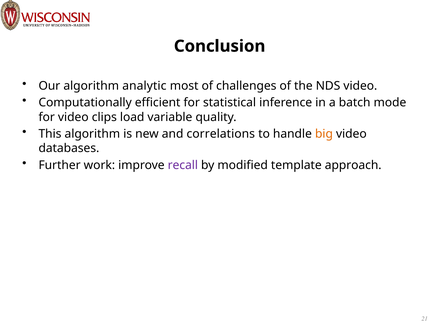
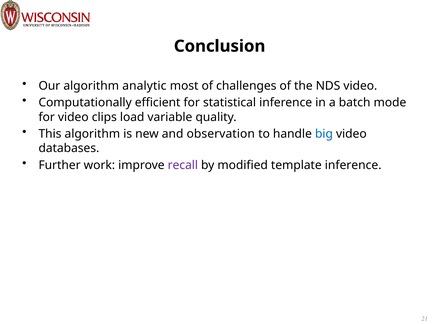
correlations: correlations -> observation
big colour: orange -> blue
template approach: approach -> inference
